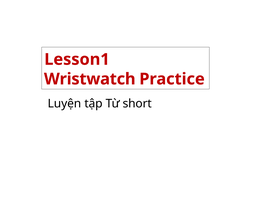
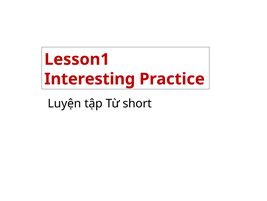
Wristwatch: Wristwatch -> Interesting
